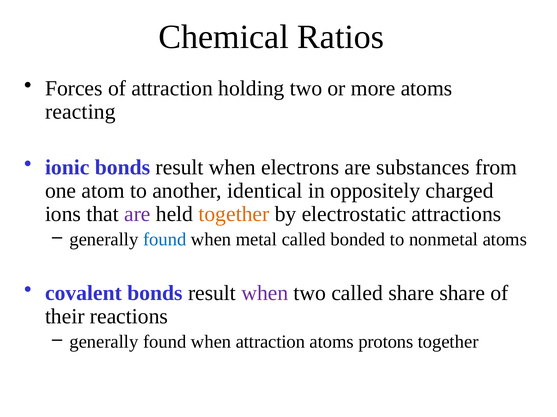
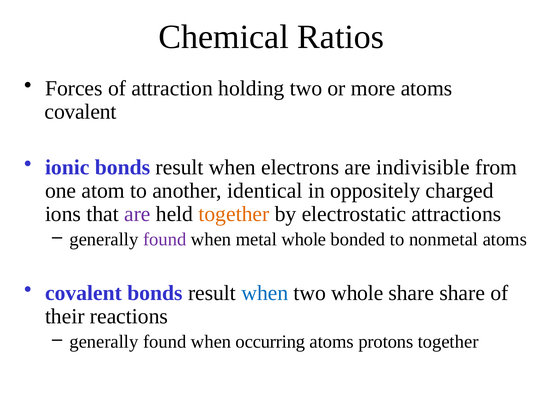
reacting at (80, 112): reacting -> covalent
substances: substances -> indivisible
found at (165, 240) colour: blue -> purple
metal called: called -> whole
when at (265, 294) colour: purple -> blue
two called: called -> whole
when attraction: attraction -> occurring
